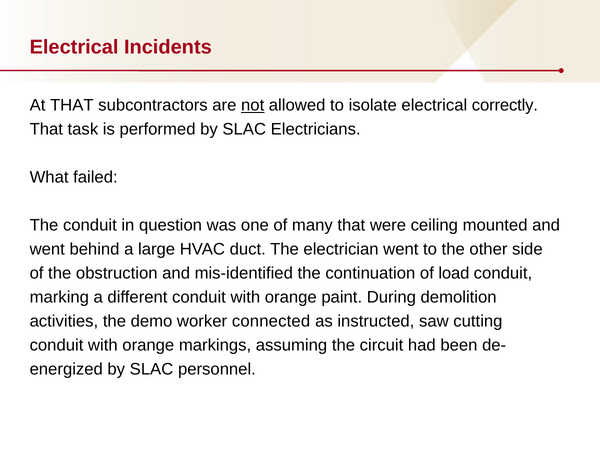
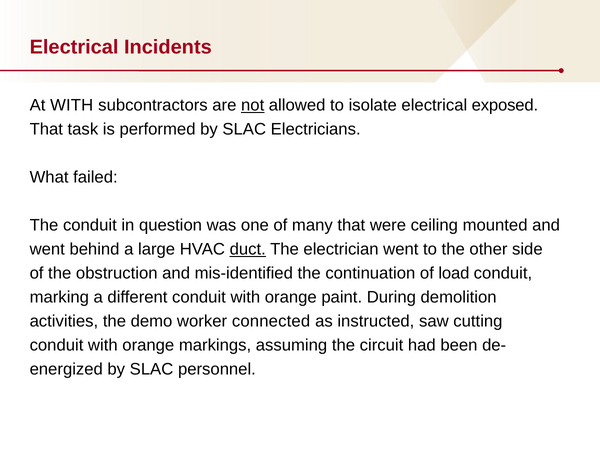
At THAT: THAT -> WITH
correctly: correctly -> exposed
duct underline: none -> present
